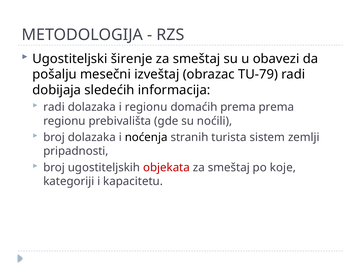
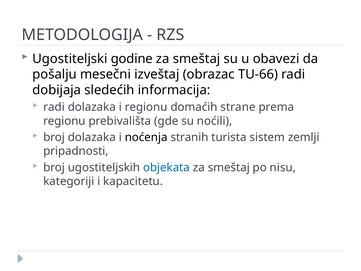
širenje: širenje -> godine
TU-79: TU-79 -> TU-66
domaćih prema: prema -> strane
objekata colour: red -> blue
koje: koje -> nisu
